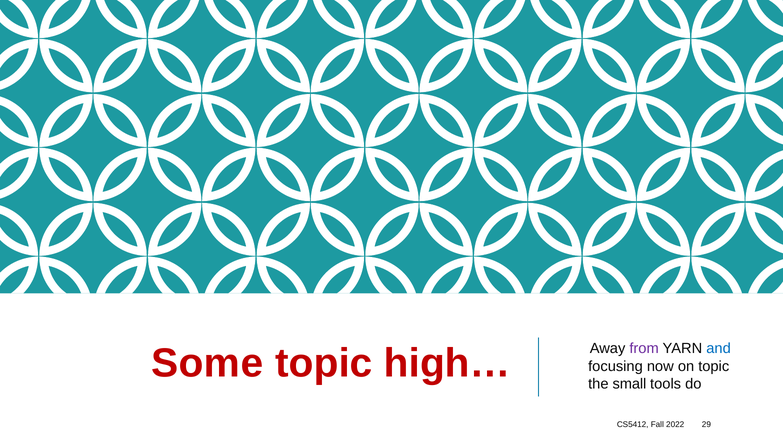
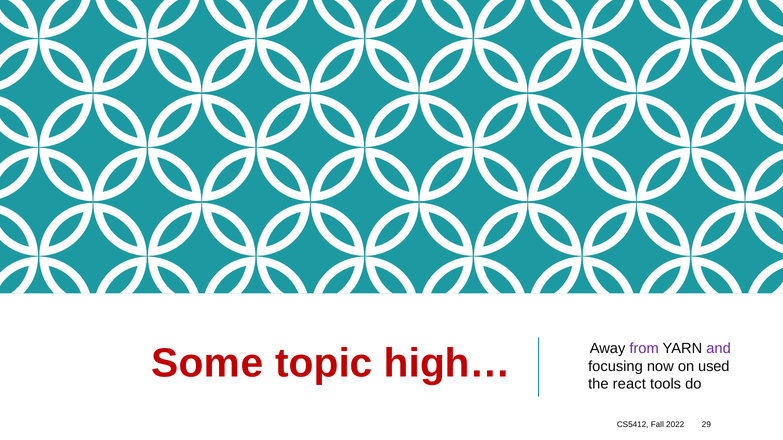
and colour: blue -> purple
on topic: topic -> used
small: small -> react
